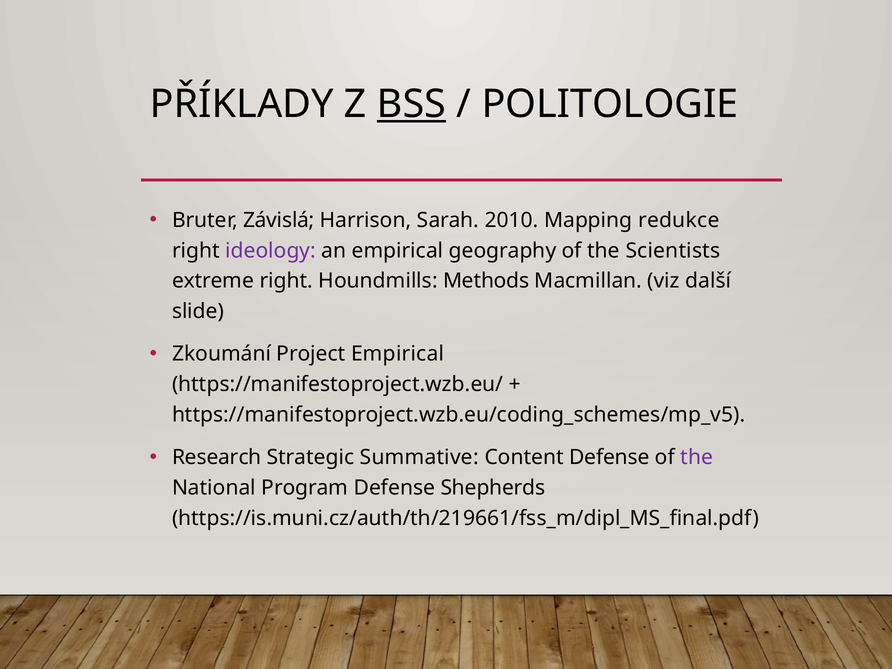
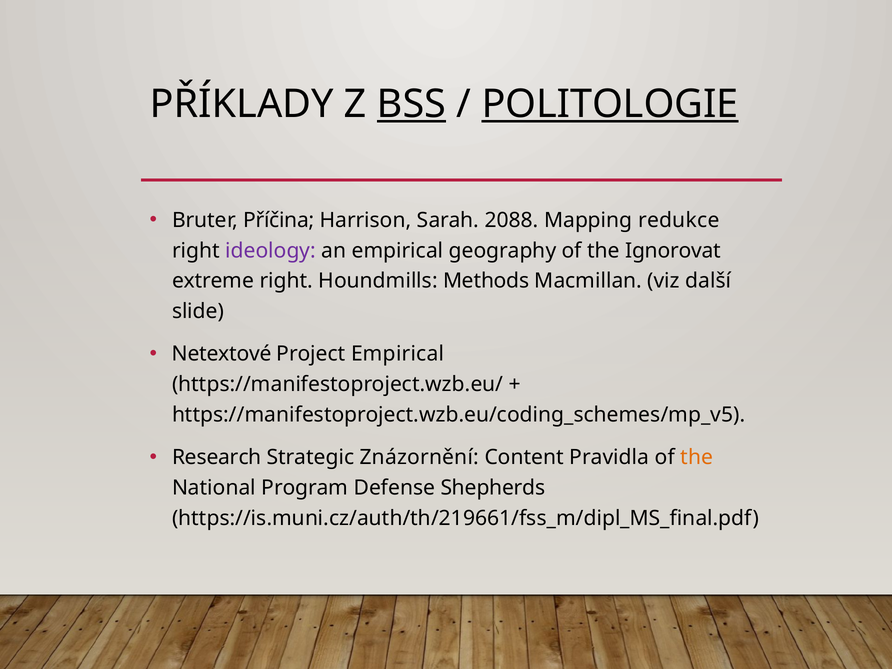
POLITOLOGIE underline: none -> present
Závislá: Závislá -> Příčina
2010: 2010 -> 2088
Scientists: Scientists -> Ignorovat
Zkoumání: Zkoumání -> Netextové
Summative: Summative -> Znázornění
Content Defense: Defense -> Pravidla
the at (697, 457) colour: purple -> orange
